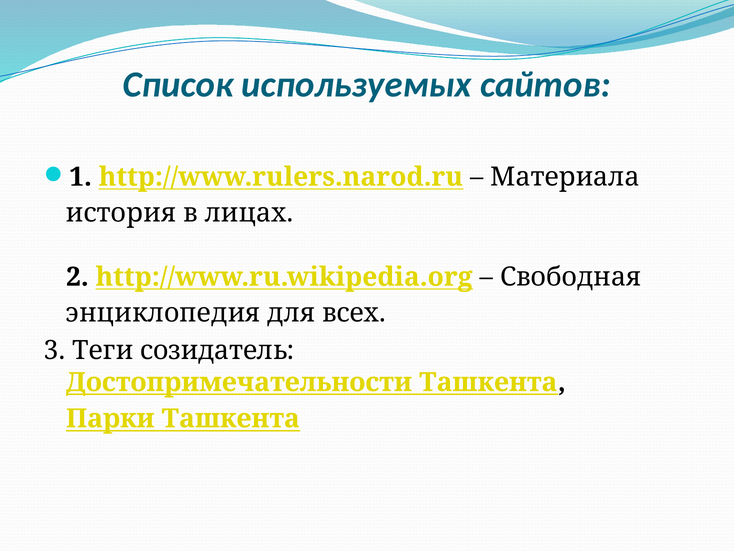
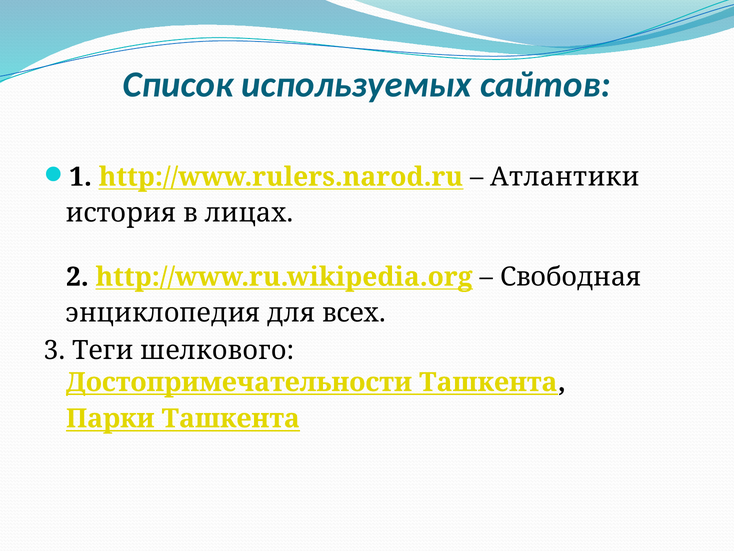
Материала: Материала -> Атлантики
созидатель: созидатель -> шелкового
